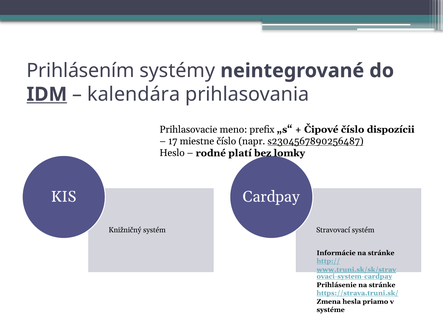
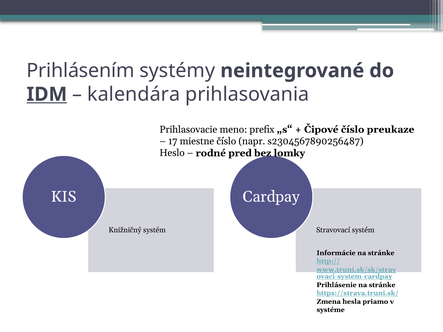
dispozícii: dispozícii -> preukaze
s2304567890256487 underline: present -> none
platí: platí -> pred
